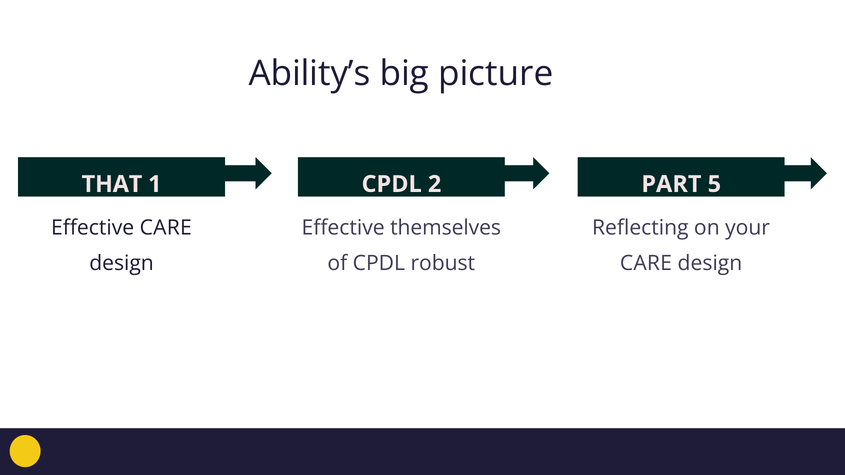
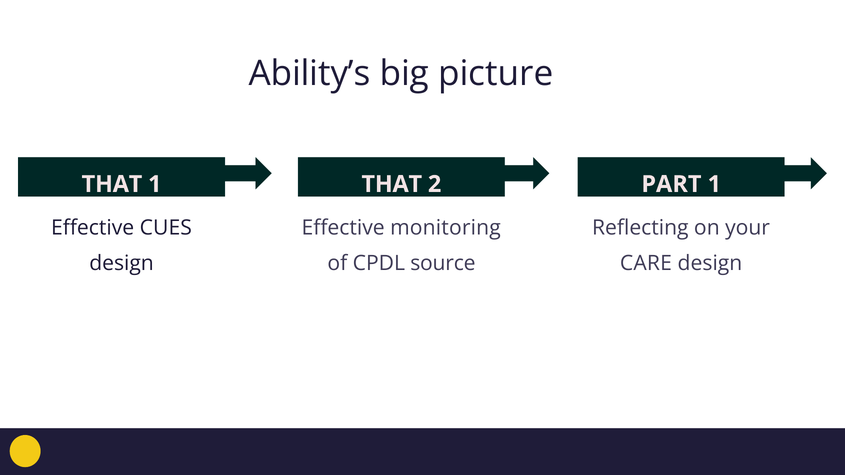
CPDL at (392, 184): CPDL -> THAT
PART 5: 5 -> 1
Effective CARE: CARE -> CUES
themselves: themselves -> monitoring
robust: robust -> source
